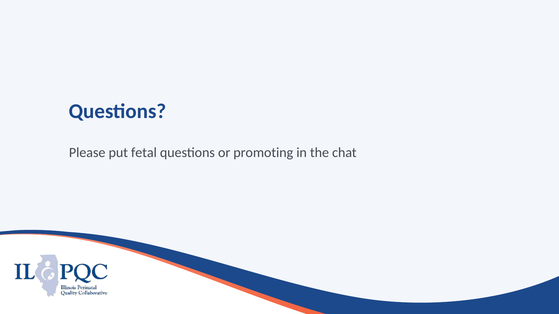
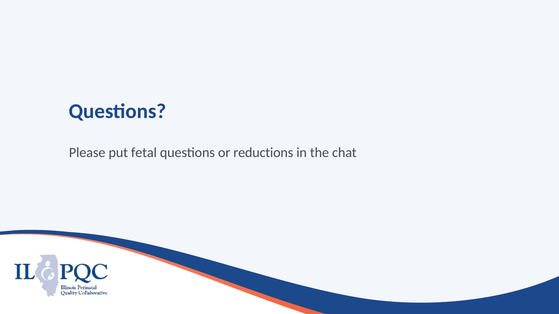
promoting: promoting -> reductions
